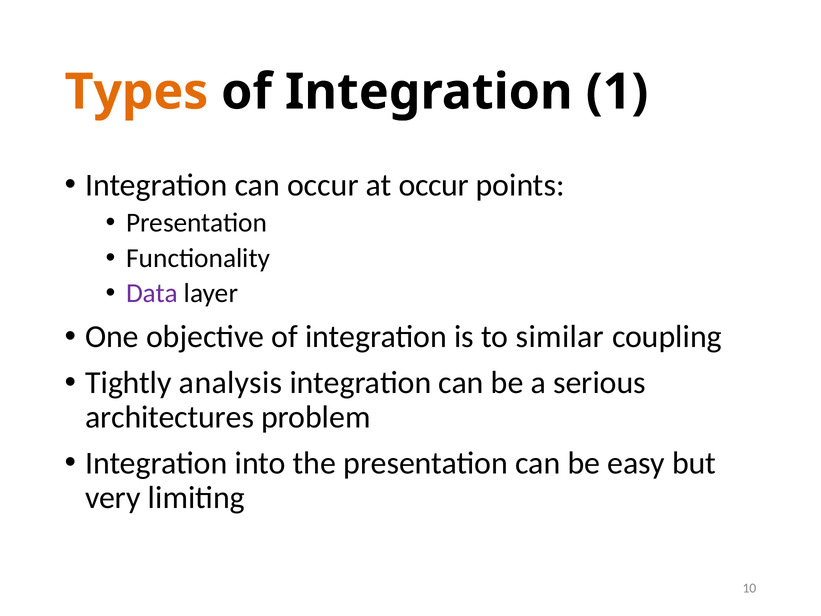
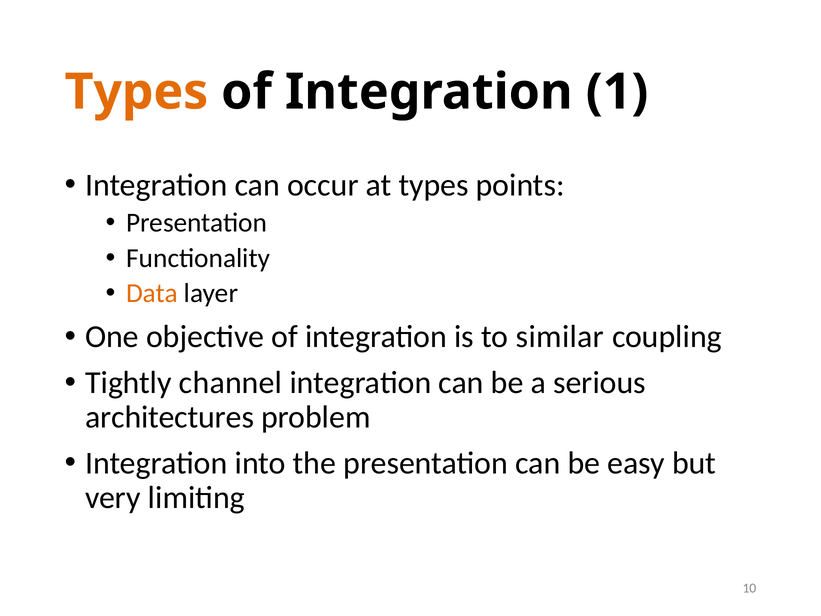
at occur: occur -> types
Data colour: purple -> orange
analysis: analysis -> channel
